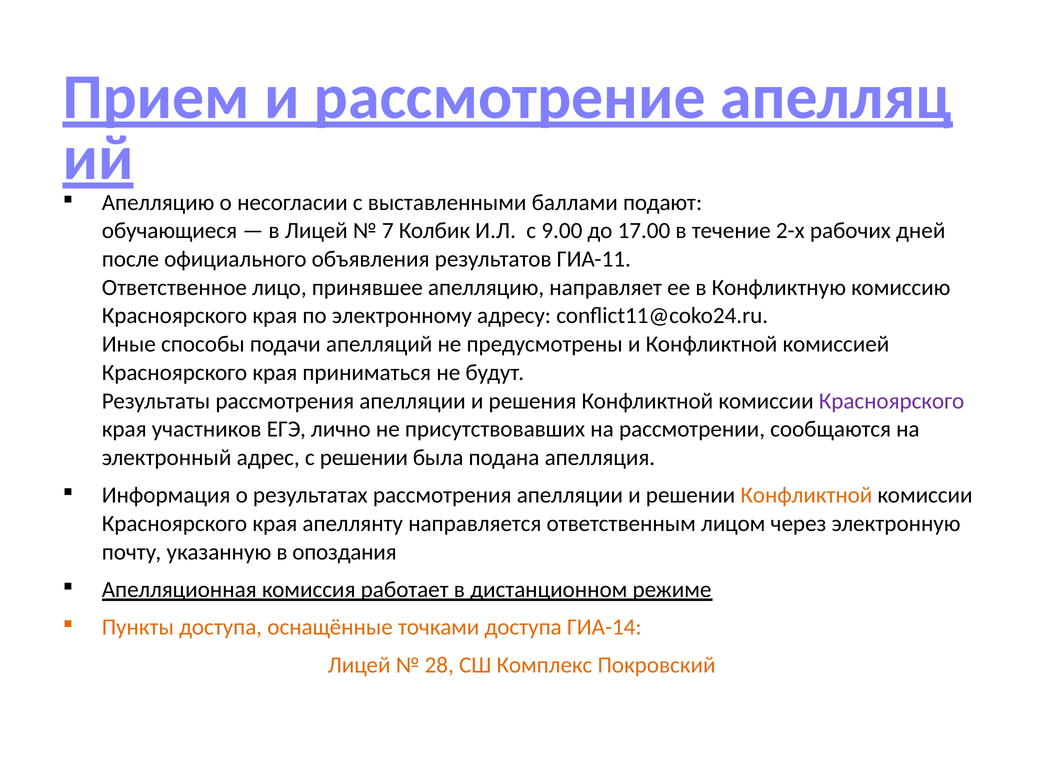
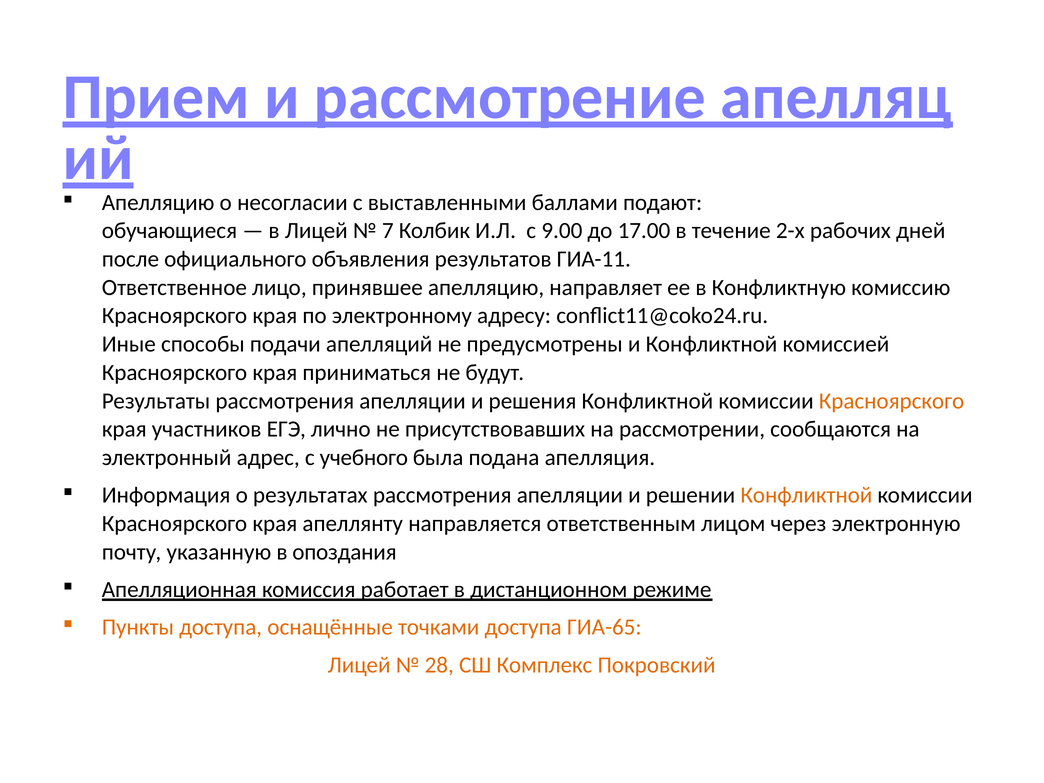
Красноярского at (892, 401) colour: purple -> orange
с решении: решении -> учебного
ГИА-14: ГИА-14 -> ГИА-65
